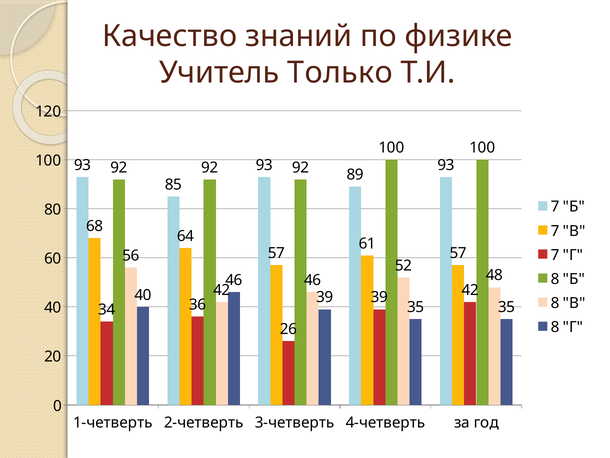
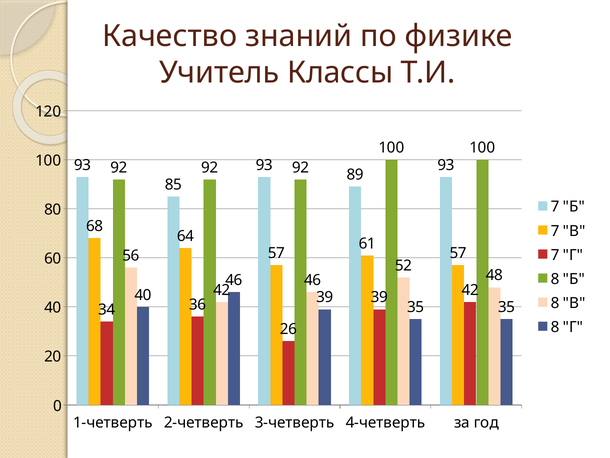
Только: Только -> Классы
